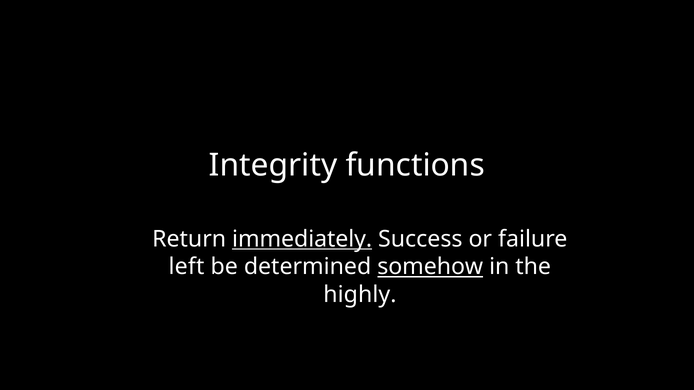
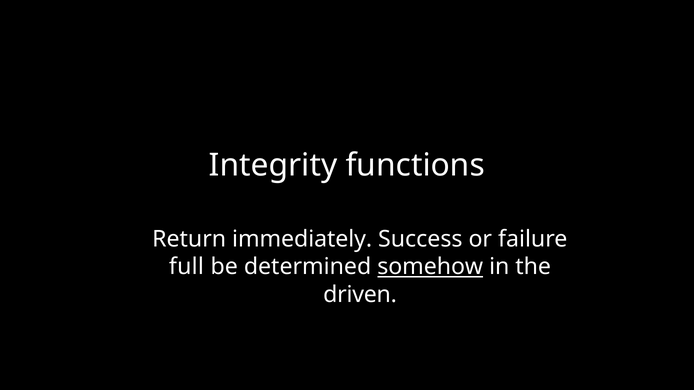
immediately underline: present -> none
left: left -> full
highly: highly -> driven
